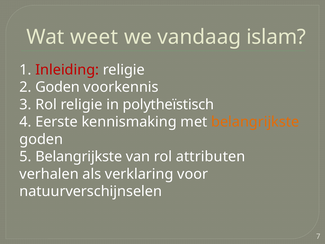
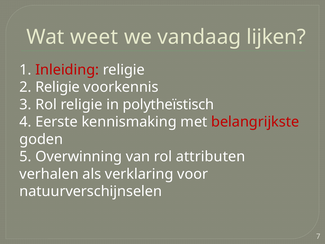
islam: islam -> lijken
2 Goden: Goden -> Religie
belangrijkste at (255, 122) colour: orange -> red
5 Belangrijkste: Belangrijkste -> Overwinning
